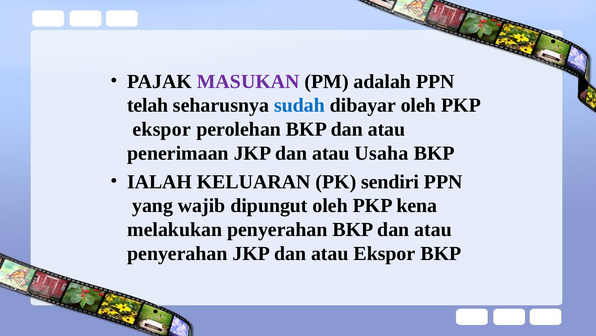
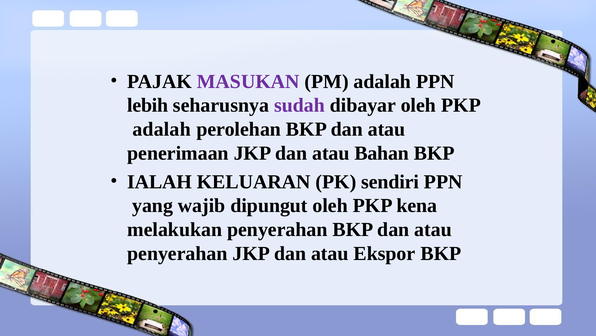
telah: telah -> lebih
sudah colour: blue -> purple
ekspor at (162, 129): ekspor -> adalah
Usaha: Usaha -> Bahan
